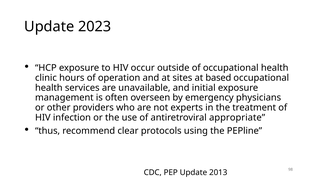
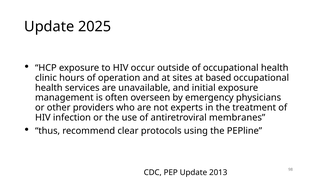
2023: 2023 -> 2025
appropriate: appropriate -> membranes
